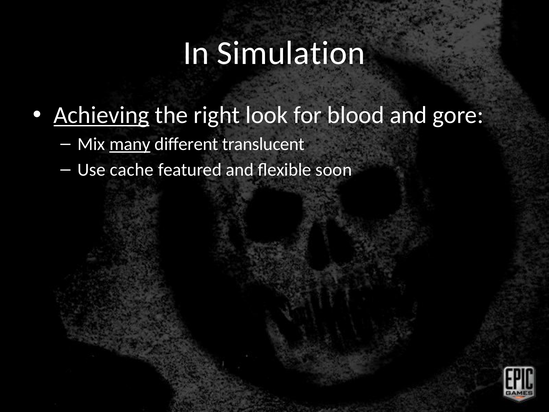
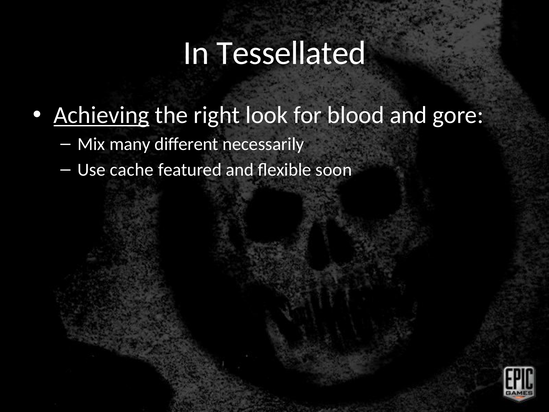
Simulation: Simulation -> Tessellated
many underline: present -> none
translucent: translucent -> necessarily
